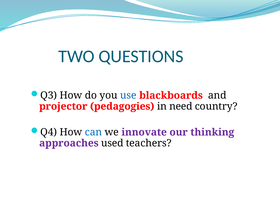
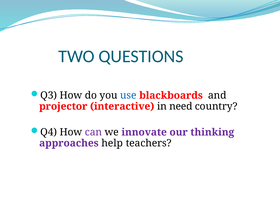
pedagogies: pedagogies -> interactive
can colour: blue -> purple
used: used -> help
